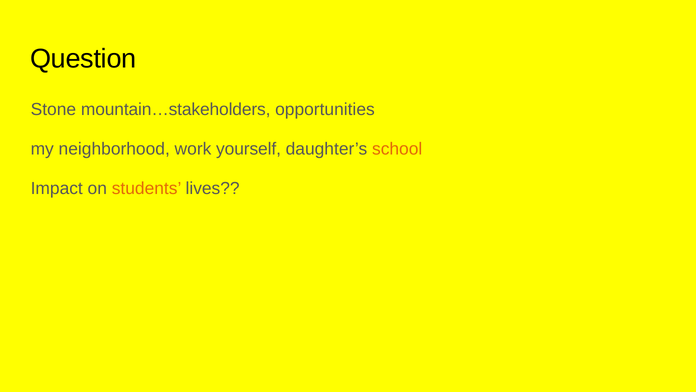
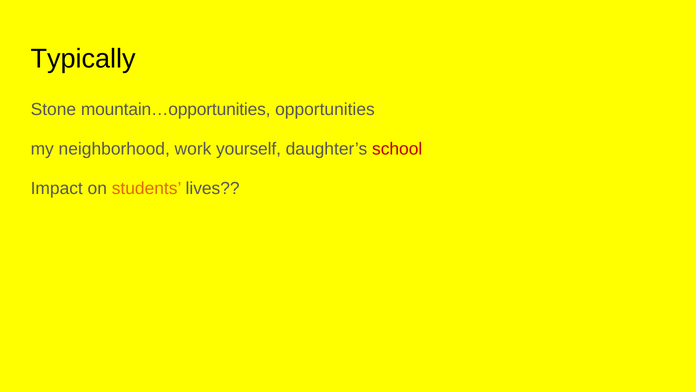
Question: Question -> Typically
mountain…stakeholders: mountain…stakeholders -> mountain…opportunities
school colour: orange -> red
